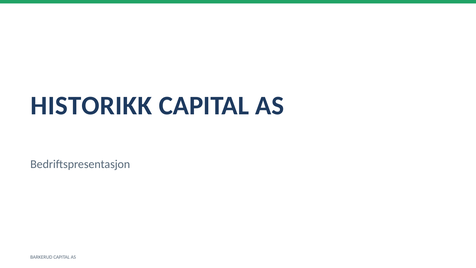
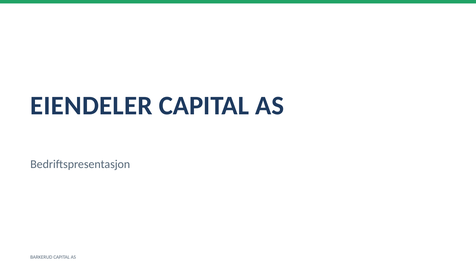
HISTORIKK: HISTORIKK -> EIENDELER
